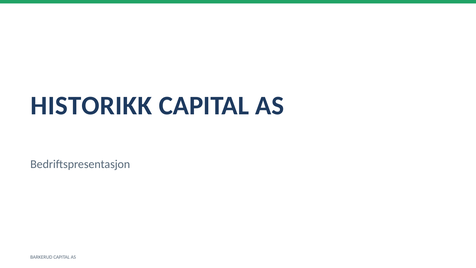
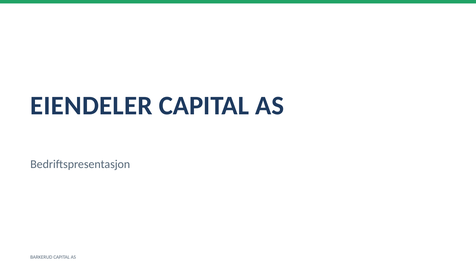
HISTORIKK: HISTORIKK -> EIENDELER
